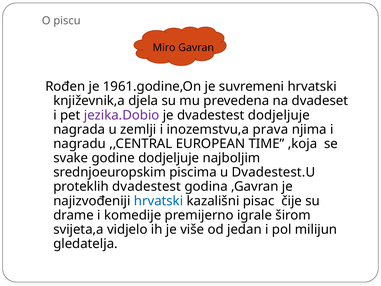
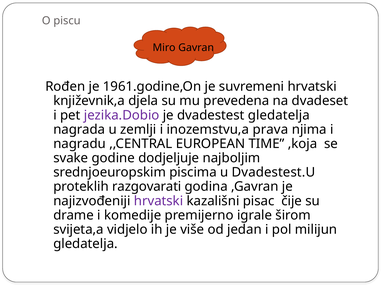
dvadestest dodjeljuje: dodjeljuje -> gledatelja
proteklih dvadestest: dvadestest -> razgovarati
hrvatski at (159, 201) colour: blue -> purple
